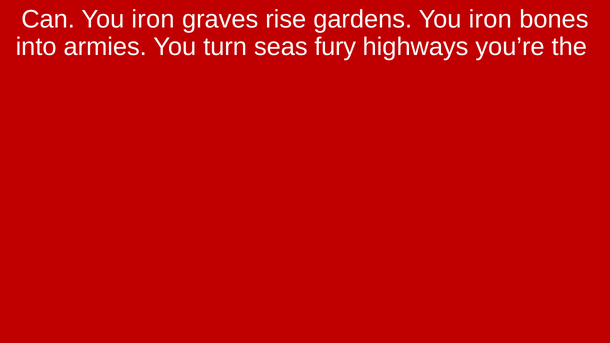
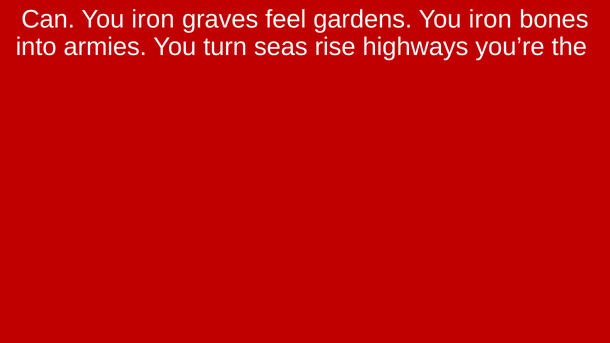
rise: rise -> feel
fury: fury -> rise
